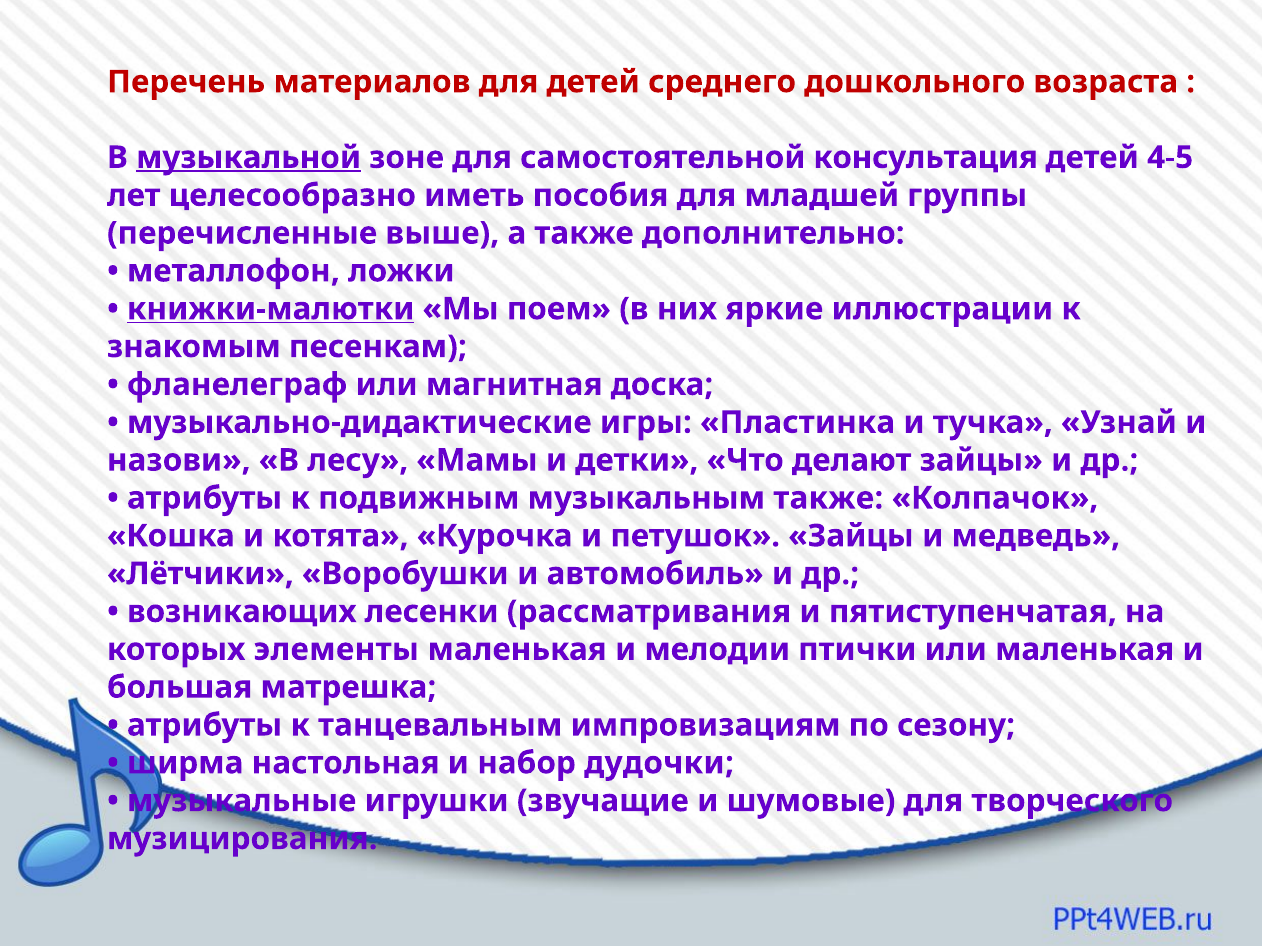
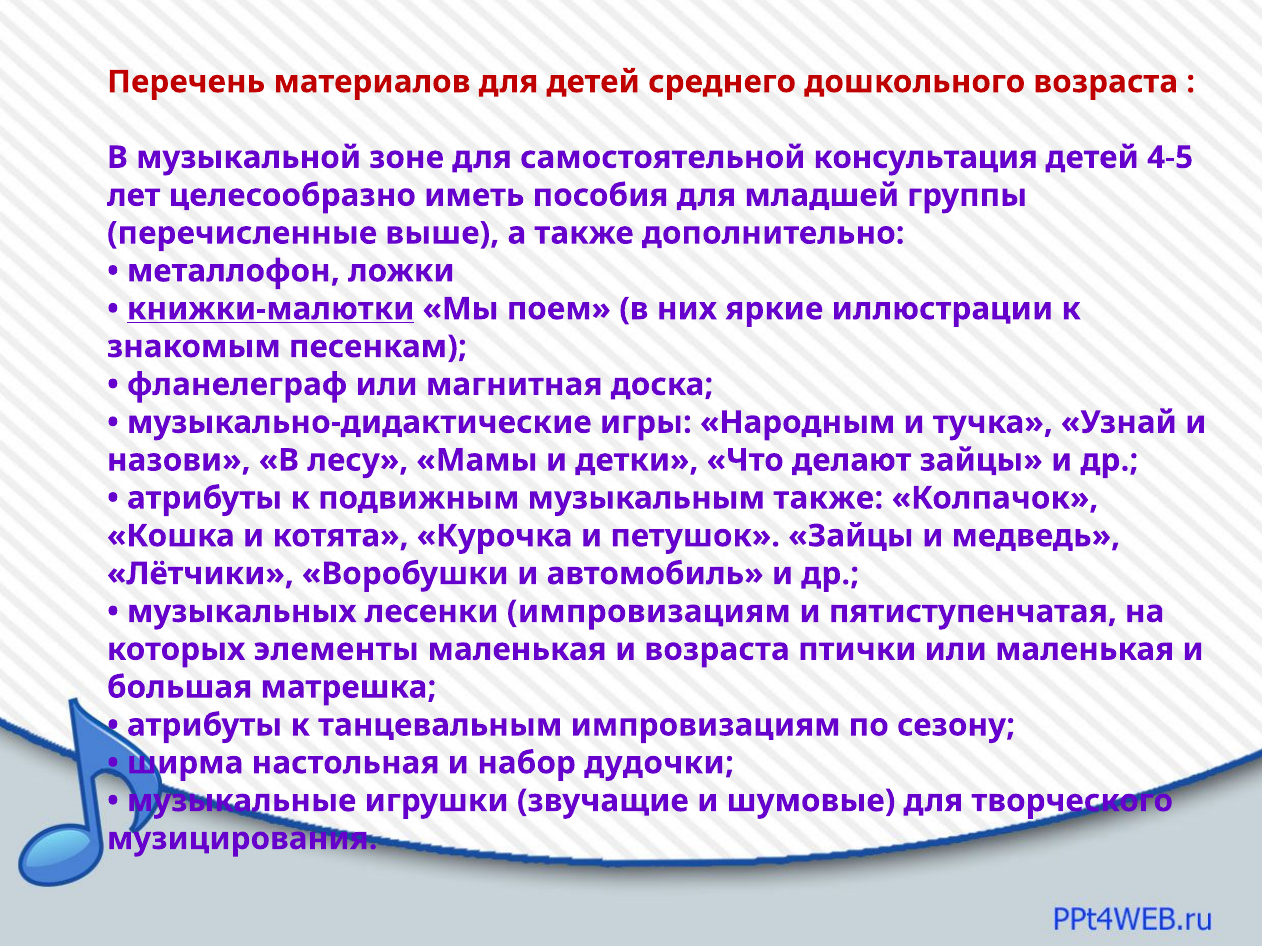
музыкальной underline: present -> none
Пластинка: Пластинка -> Народным
возникающих: возникающих -> музыкальных
лесенки рассматривания: рассматривания -> импровизациям
и мелодии: мелодии -> возраста
